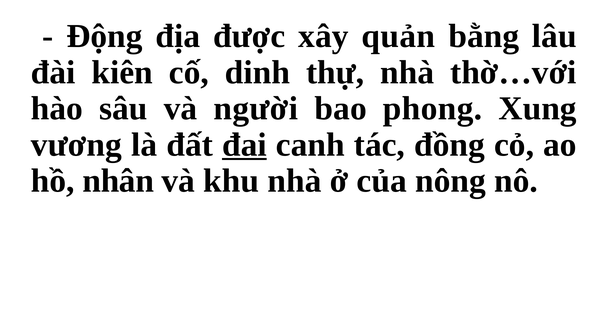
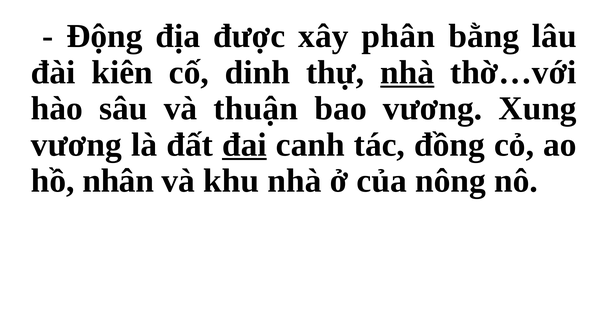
quản: quản -> phân
nhà at (407, 72) underline: none -> present
người: người -> thuận
bao phong: phong -> vương
